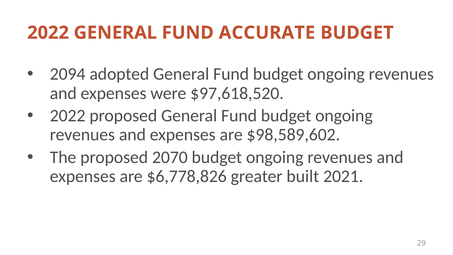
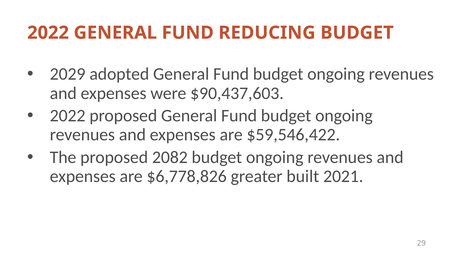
ACCURATE: ACCURATE -> REDUCING
2094: 2094 -> 2029
$97,618,520: $97,618,520 -> $90,437,603
$98,589,602: $98,589,602 -> $59,546,422
2070: 2070 -> 2082
